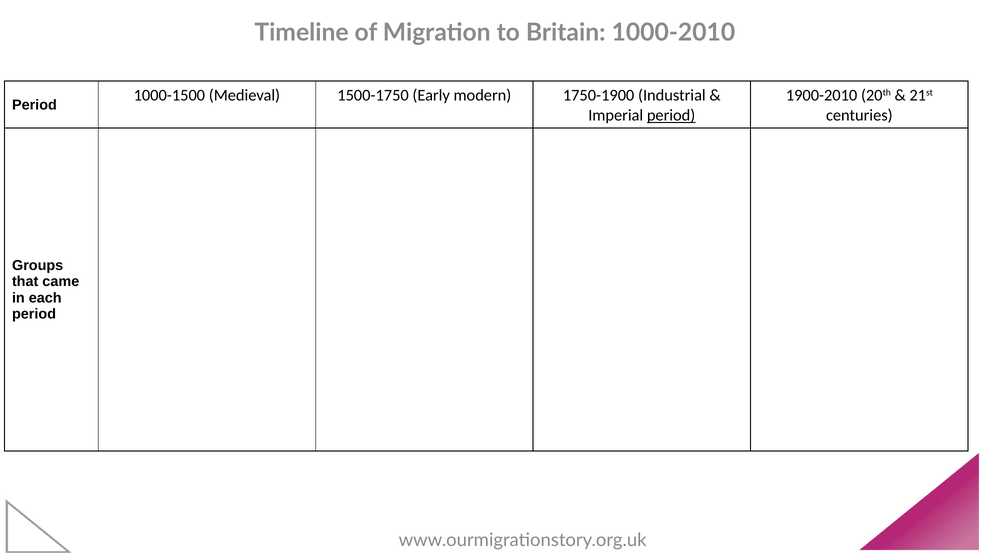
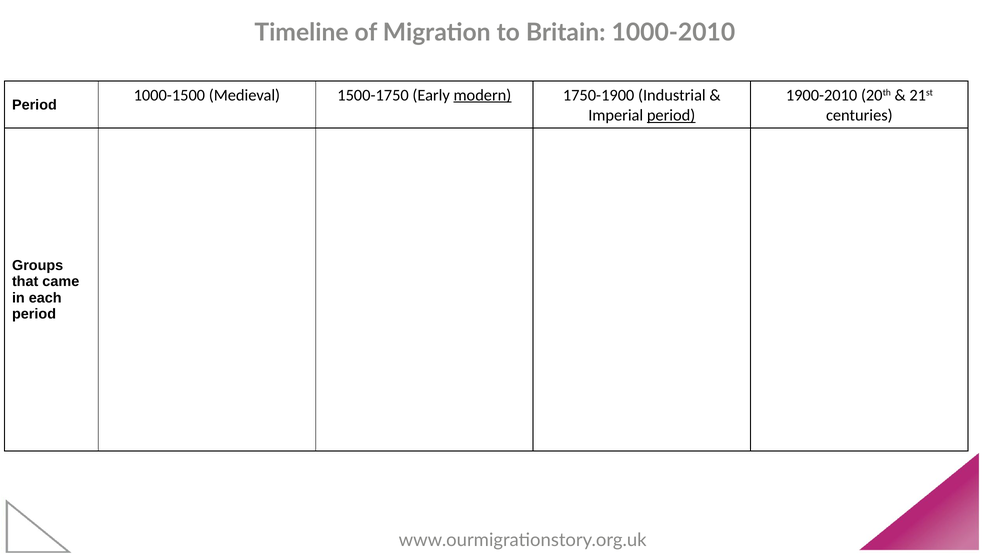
modern underline: none -> present
